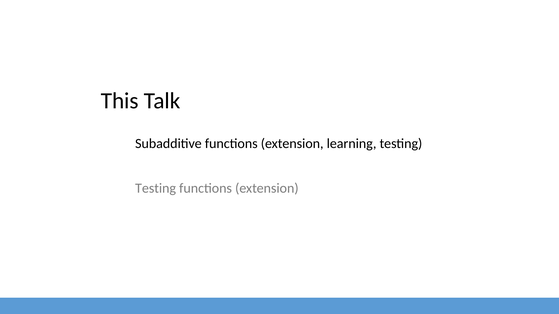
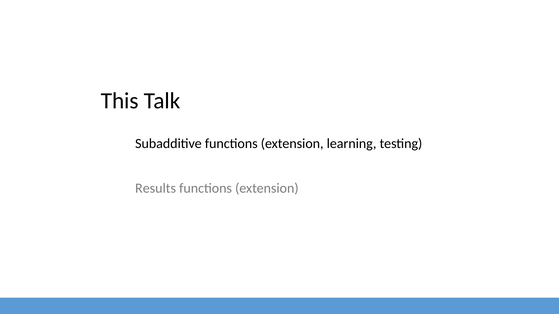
Testing at (156, 188): Testing -> Results
